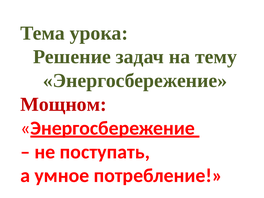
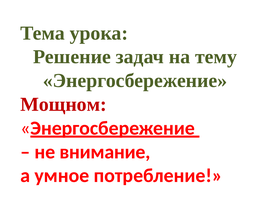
поступать: поступать -> внимание
